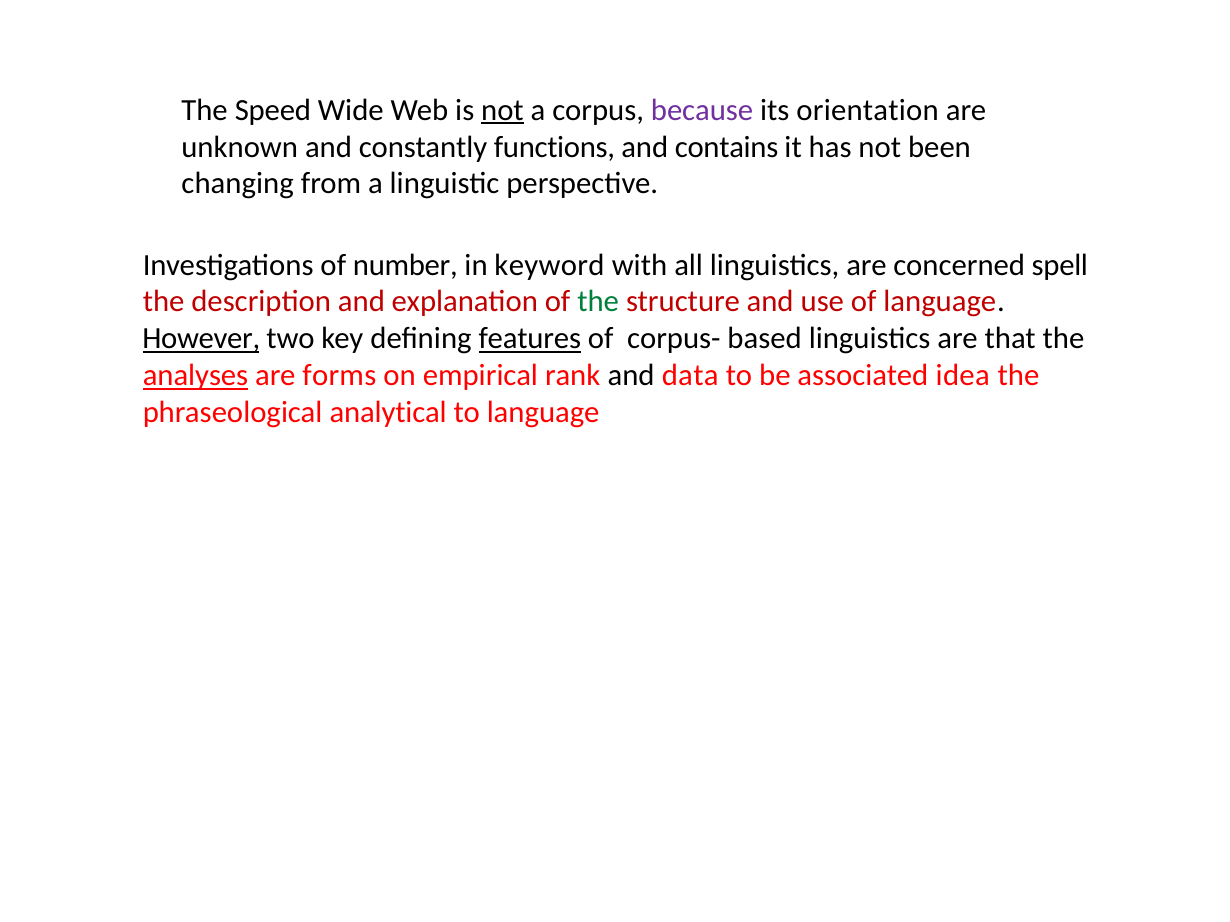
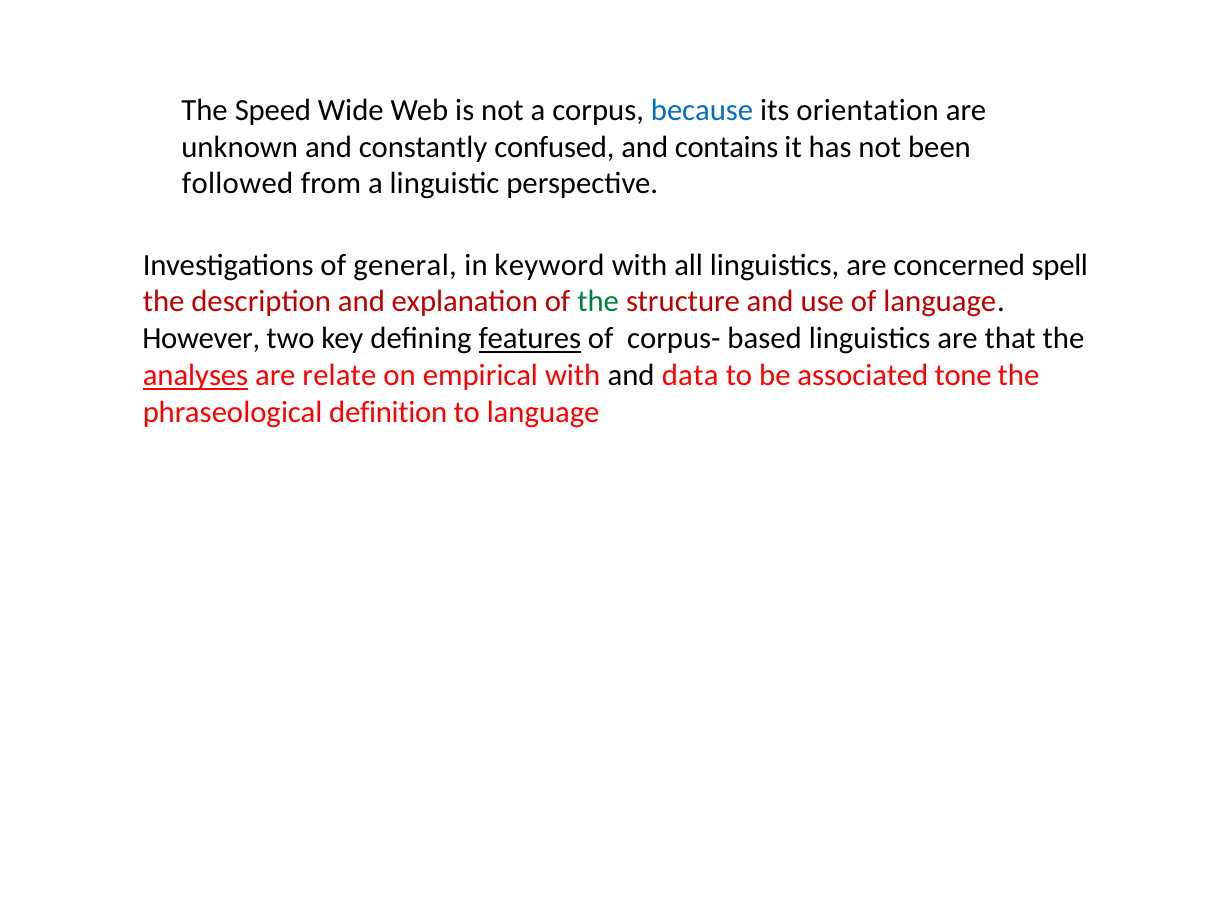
not at (502, 110) underline: present -> none
because colour: purple -> blue
functions: functions -> confused
changing: changing -> followed
number: number -> general
However underline: present -> none
forms: forms -> relate
empirical rank: rank -> with
idea: idea -> tone
analytical: analytical -> definition
